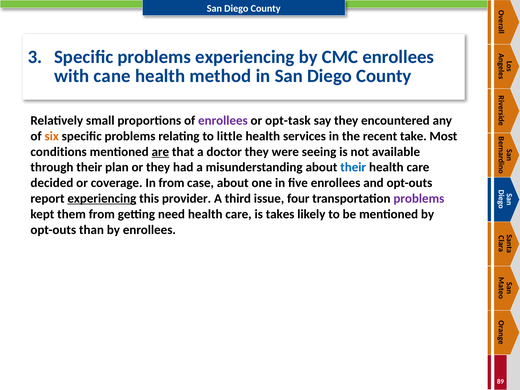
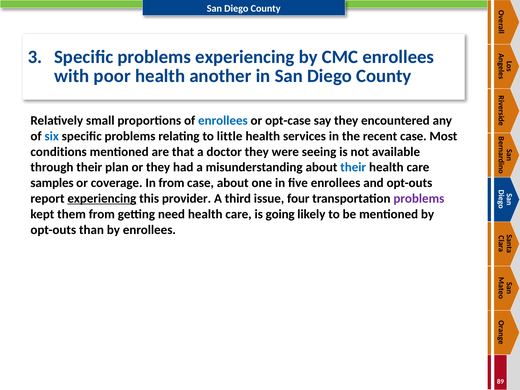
cane: cane -> poor
method: method -> another
enrollees at (223, 121) colour: purple -> blue
opt-task: opt-task -> opt-case
six colour: orange -> blue
recent take: take -> case
are underline: present -> none
decided: decided -> samples
takes: takes -> going
